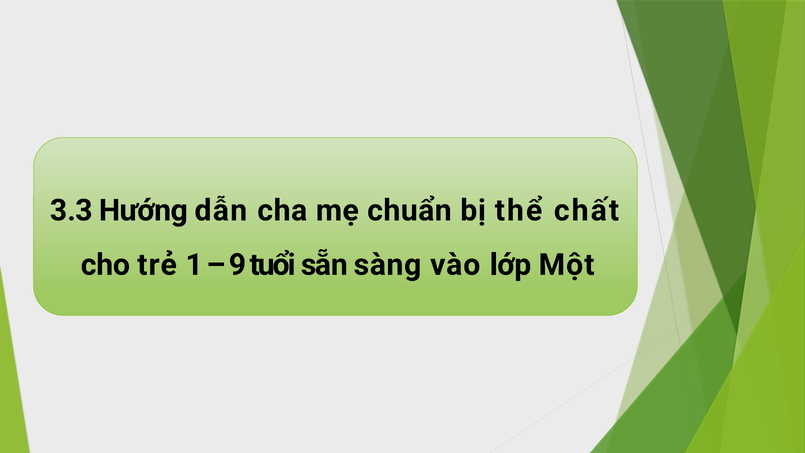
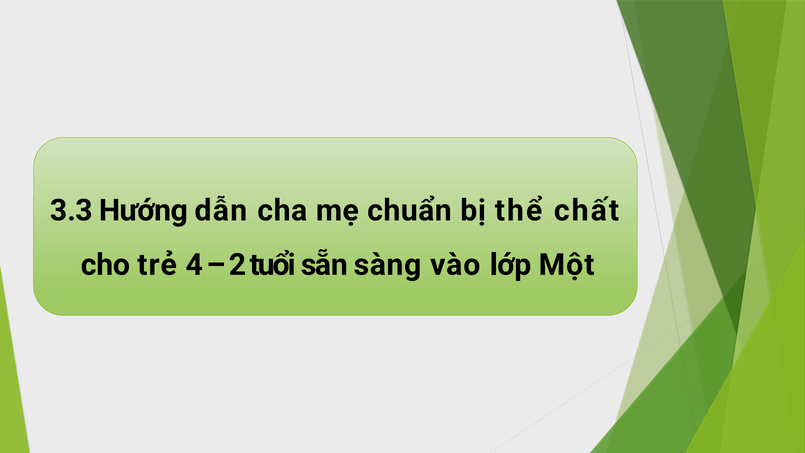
1: 1 -> 4
9: 9 -> 2
